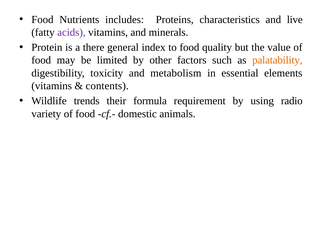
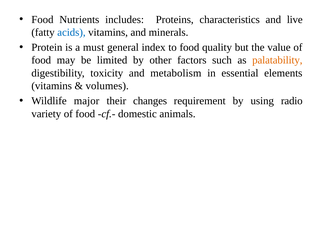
acids colour: purple -> blue
there: there -> must
contents: contents -> volumes
trends: trends -> major
formula: formula -> changes
